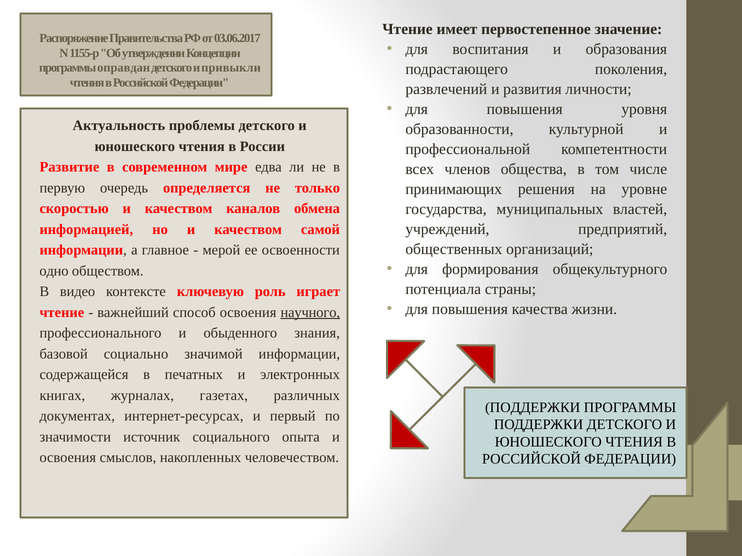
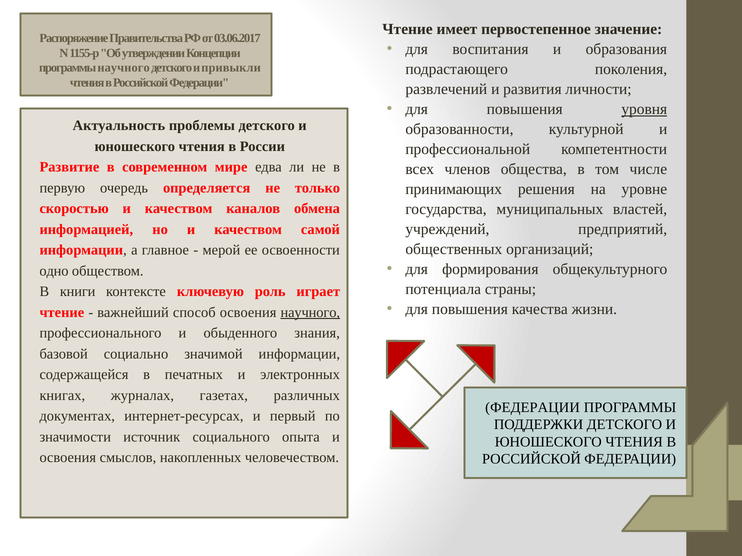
программы оправдан: оправдан -> научного
уровня underline: none -> present
видео: видео -> книги
ПОДДЕРЖКИ at (533, 408): ПОДДЕРЖКИ -> ФЕДЕРАЦИИ
